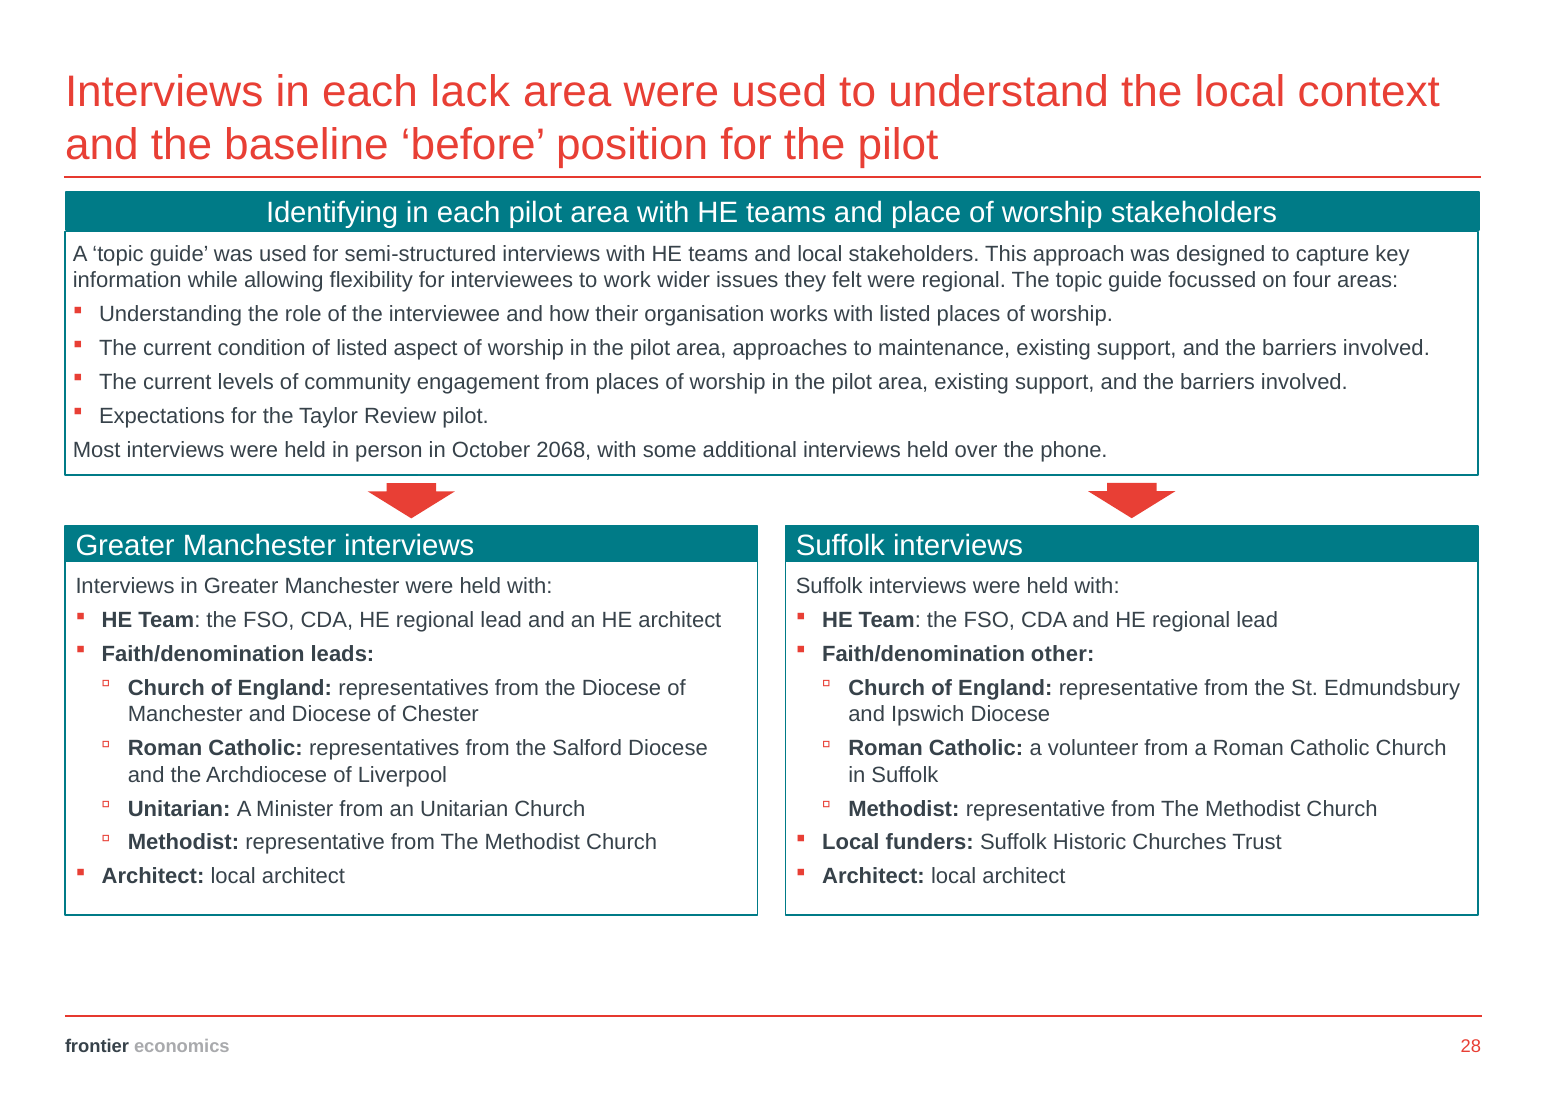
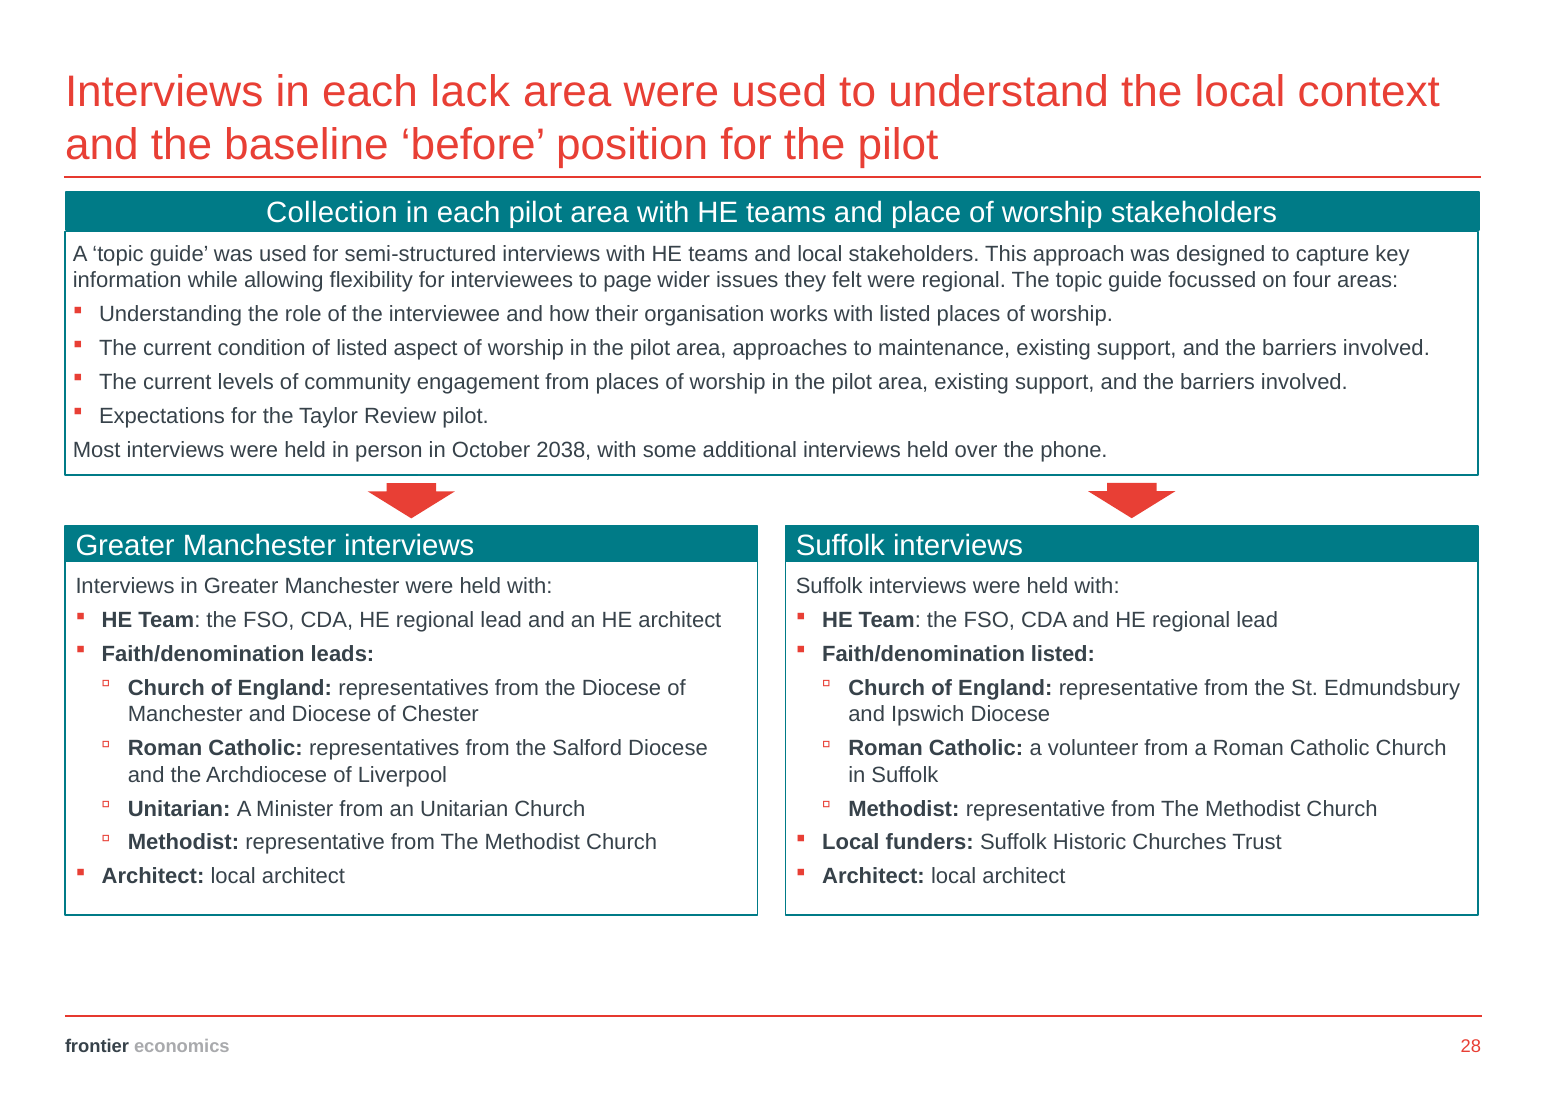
Identifying: Identifying -> Collection
work: work -> page
2068: 2068 -> 2038
Faith/denomination other: other -> listed
